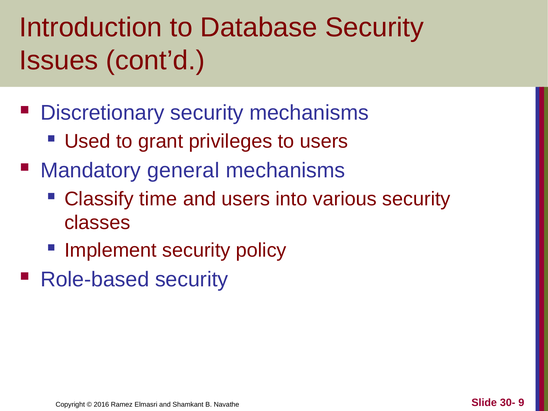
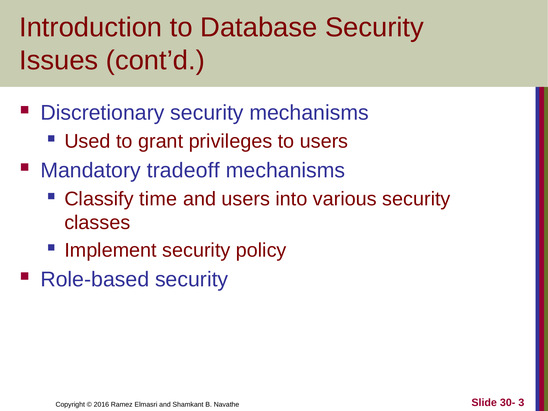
general: general -> tradeoff
9: 9 -> 3
